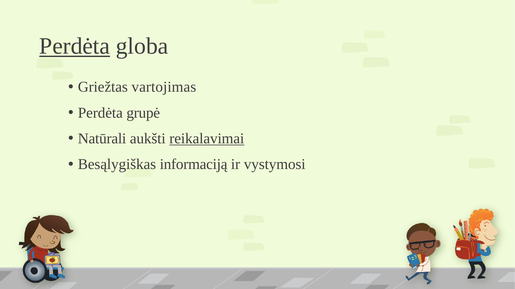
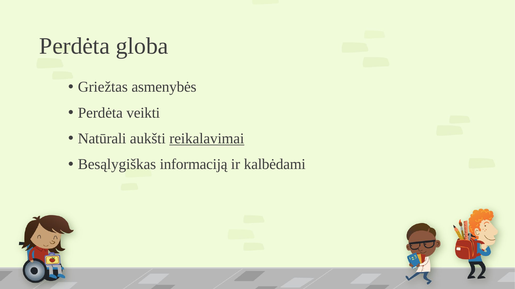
Perdėta at (75, 46) underline: present -> none
vartojimas: vartojimas -> asmenybės
grupė: grupė -> veikti
vystymosi: vystymosi -> kalbėdami
